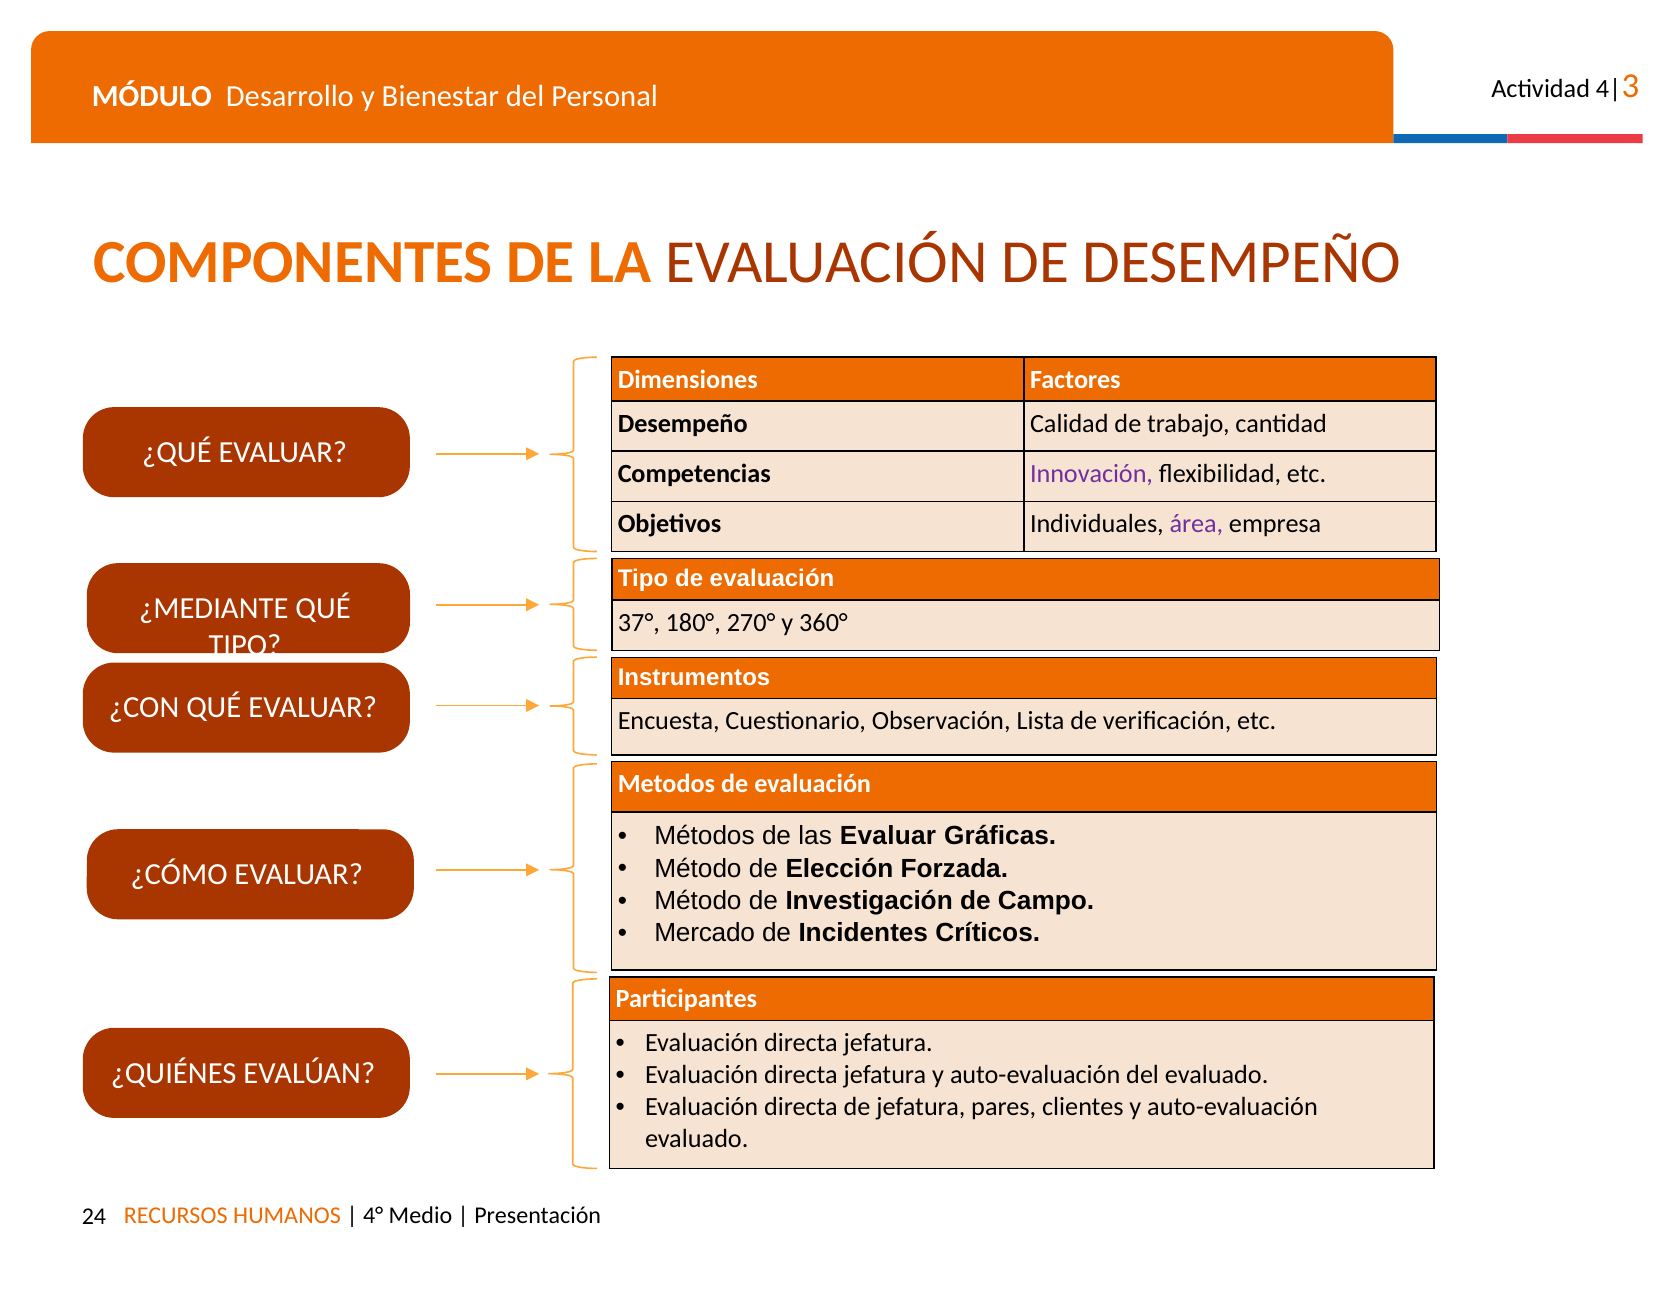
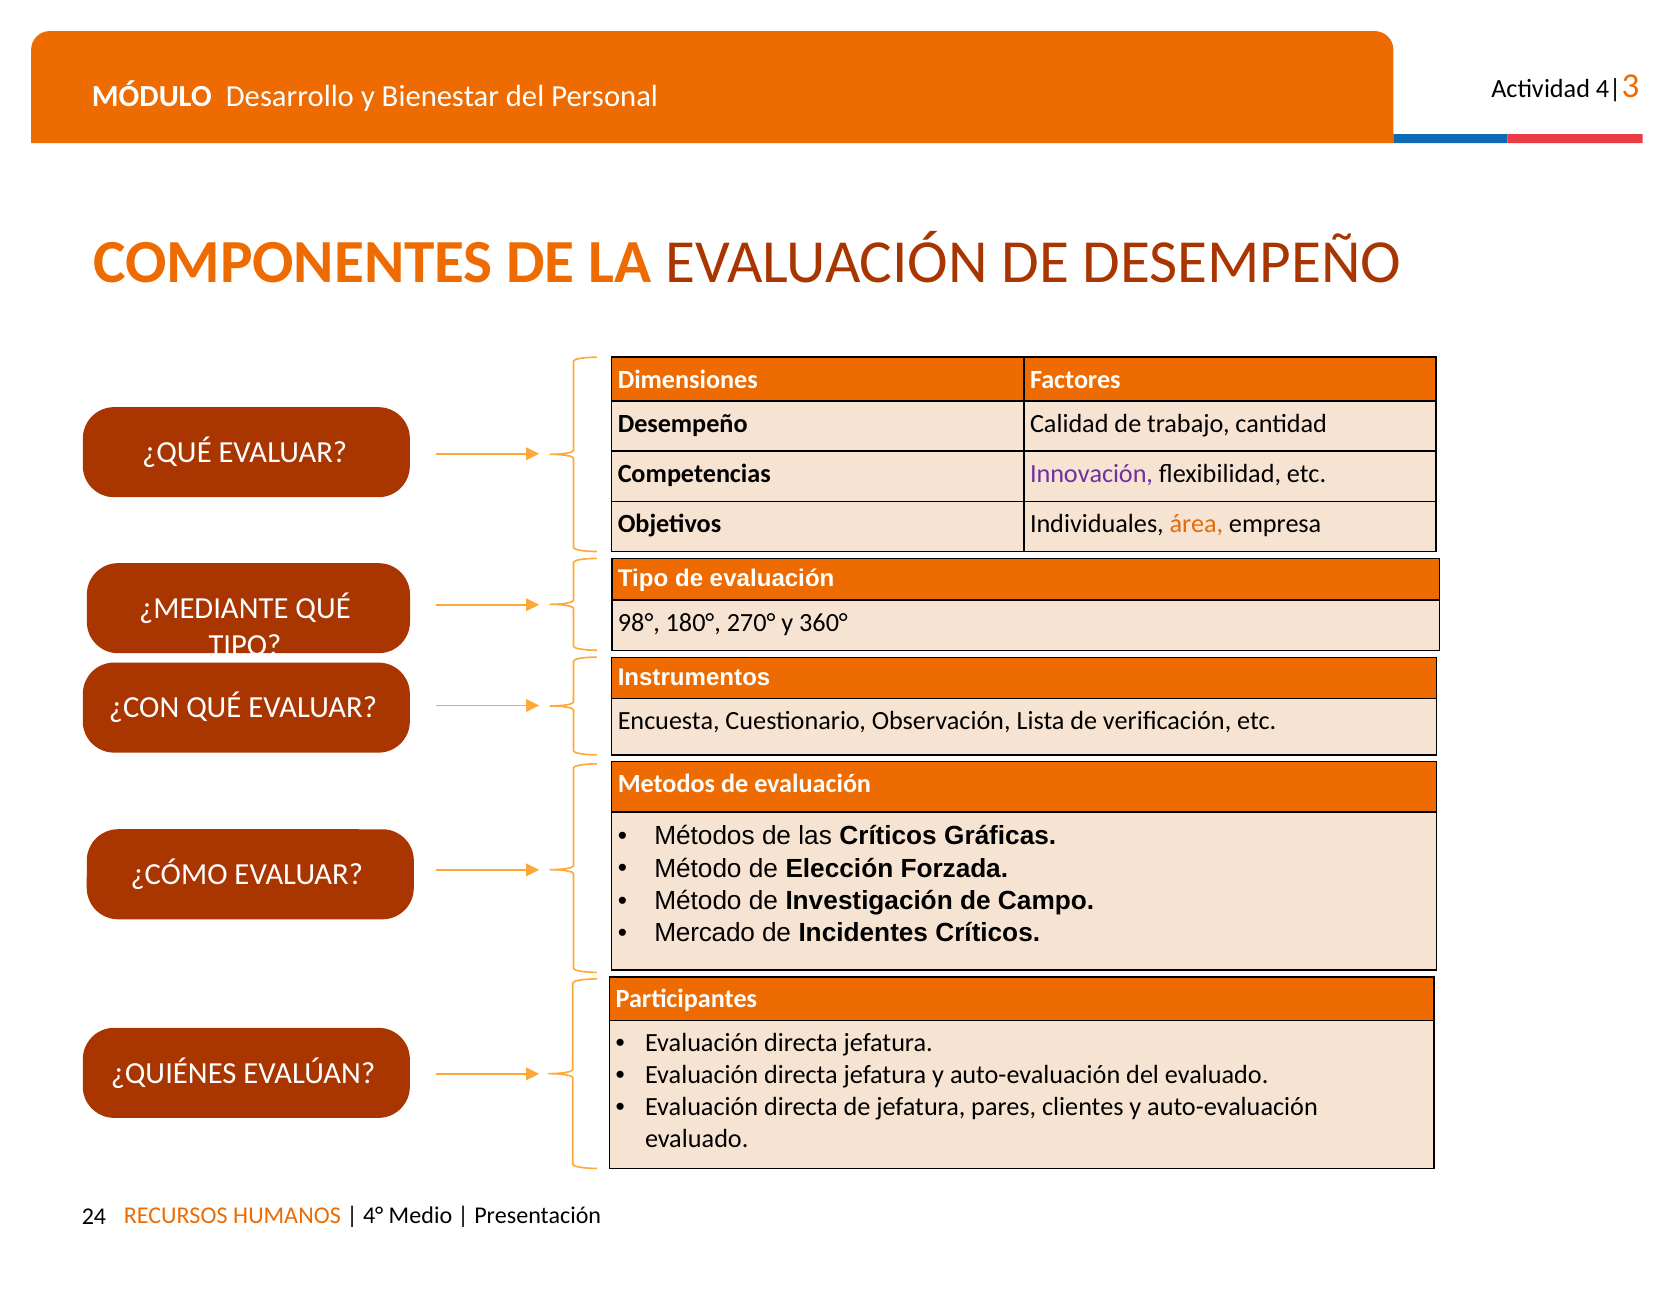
área colour: purple -> orange
37°: 37° -> 98°
las Evaluar: Evaluar -> Críticos
